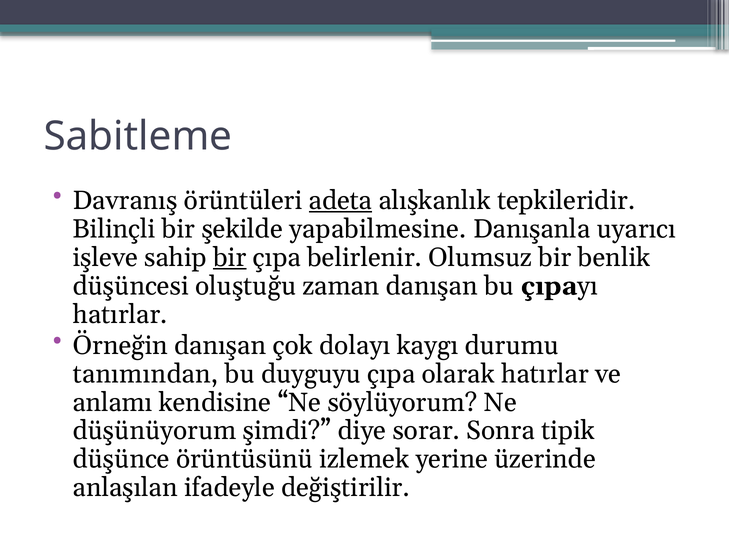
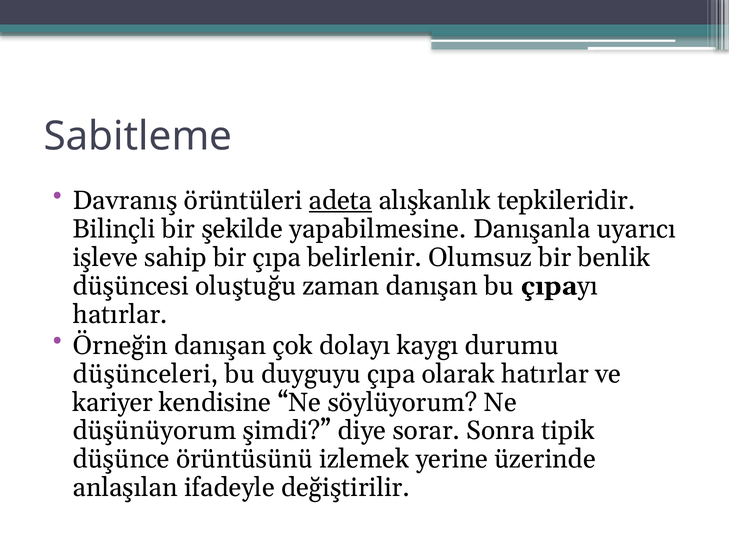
bir at (230, 257) underline: present -> none
tanımından: tanımından -> düşünceleri
anlamı: anlamı -> kariyer
